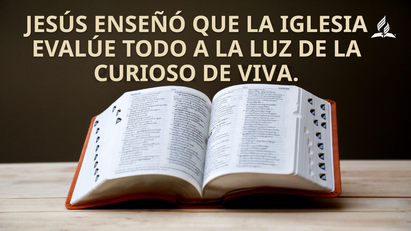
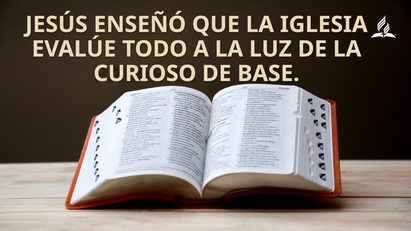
VIVA: VIVA -> BASE
